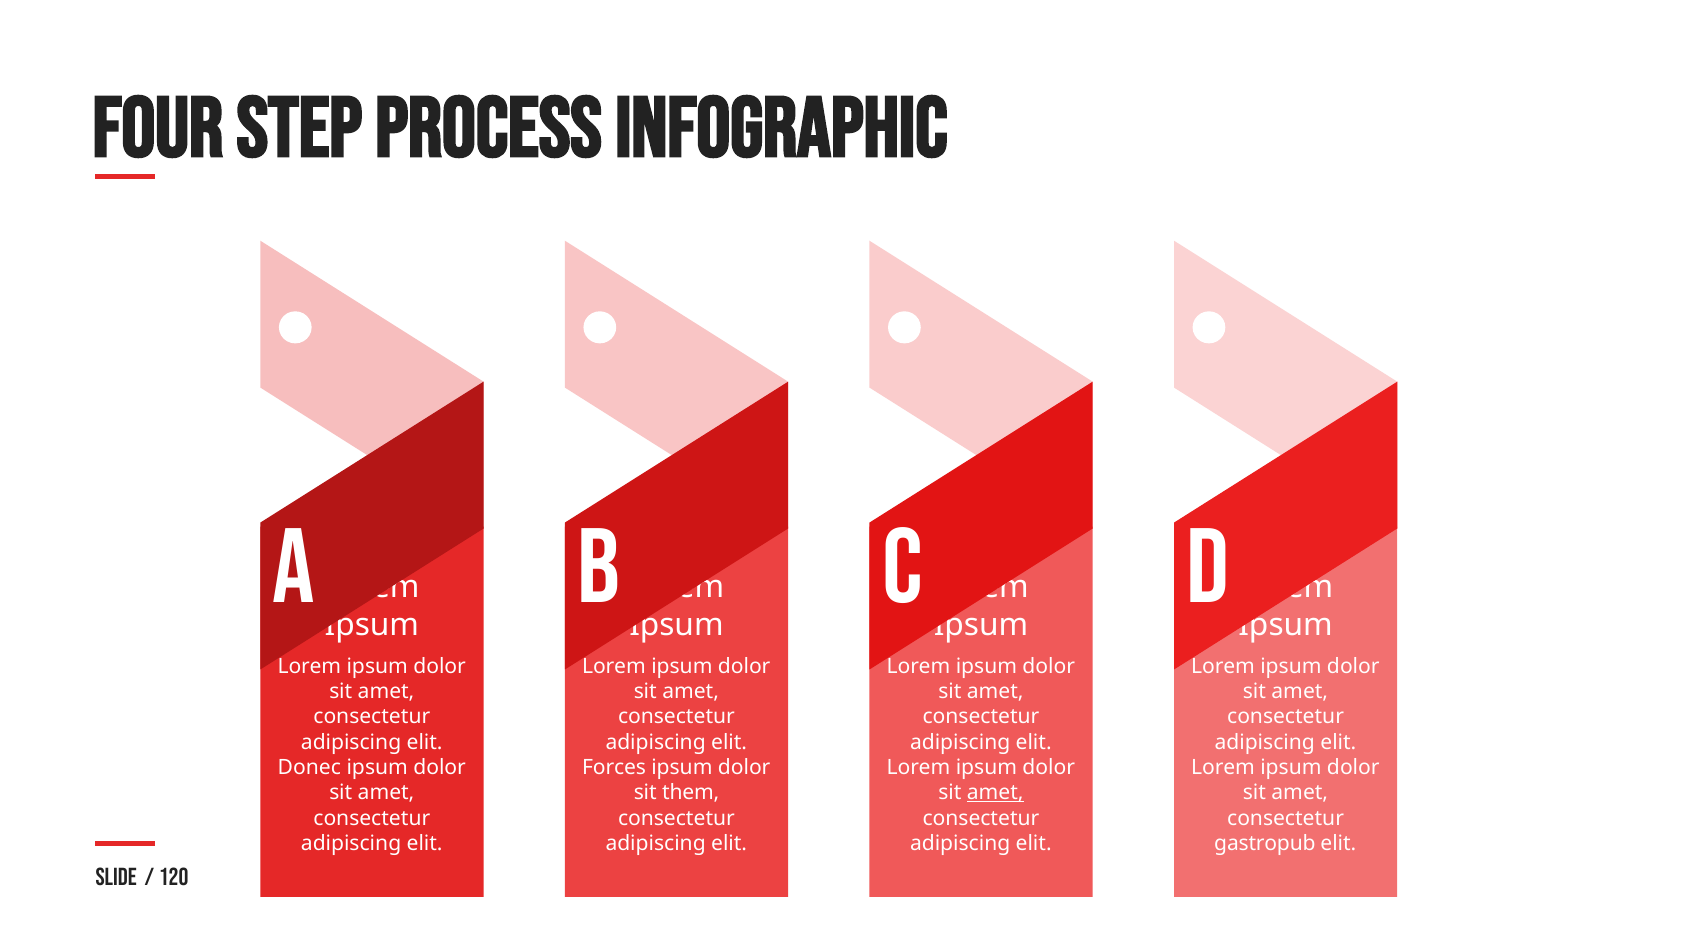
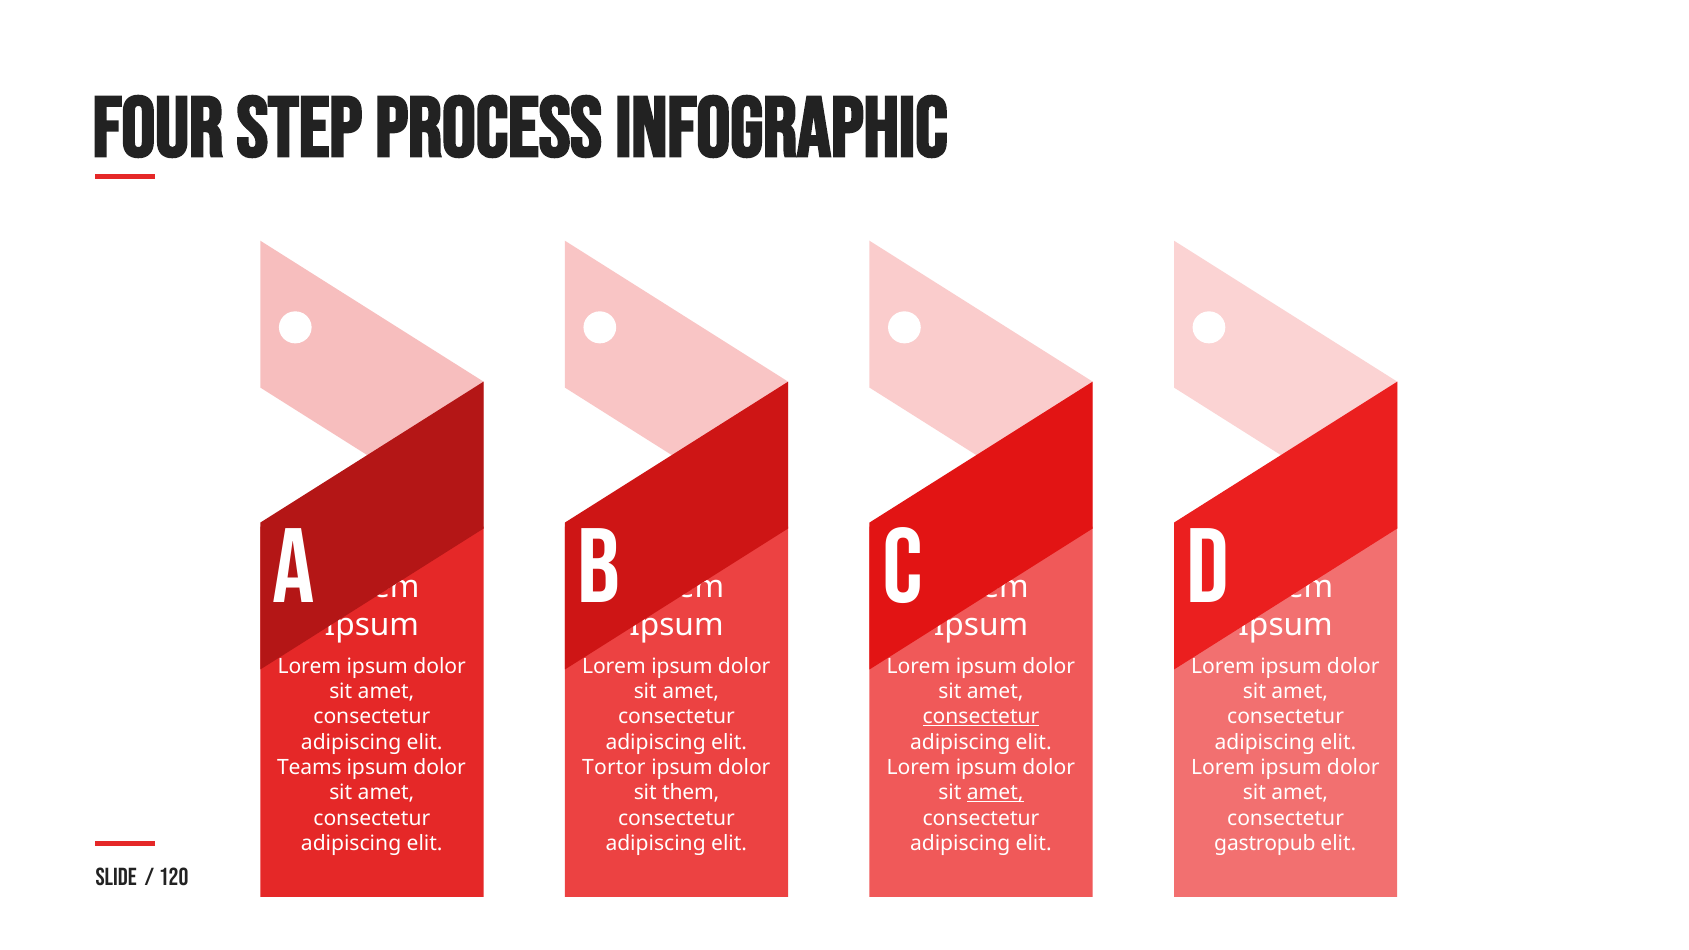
consectetur at (981, 717) underline: none -> present
Donec: Donec -> Teams
Forces: Forces -> Tortor
